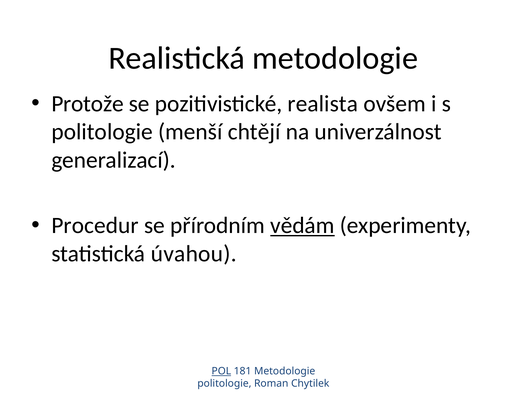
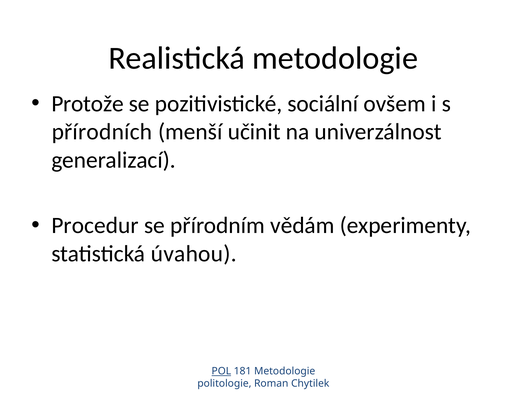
realista: realista -> sociální
politologie at (102, 132): politologie -> přírodních
chtějí: chtějí -> učinit
vědám underline: present -> none
